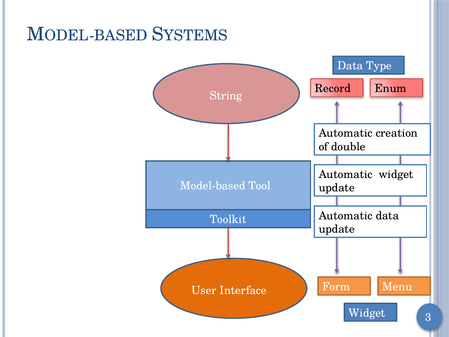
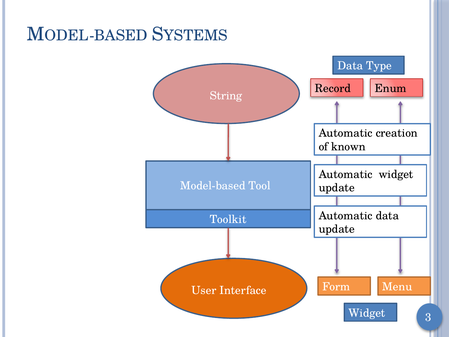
double: double -> known
